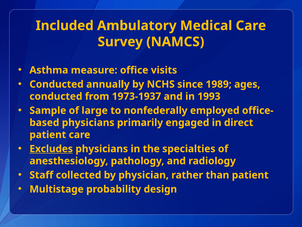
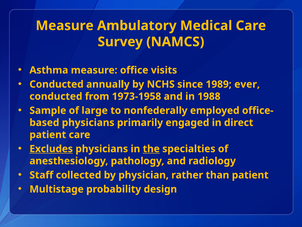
Included at (65, 26): Included -> Measure
ages: ages -> ever
1973-1937: 1973-1937 -> 1973-1958
1993: 1993 -> 1988
the underline: none -> present
